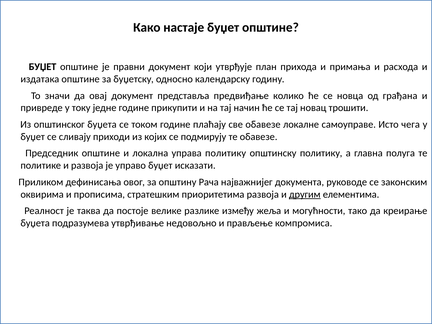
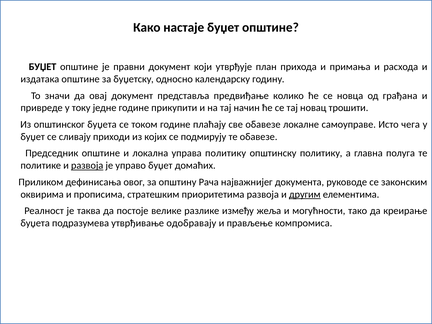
развоја at (87, 166) underline: none -> present
исказати: исказати -> домаћих
недовољно: недовољно -> одобравају
